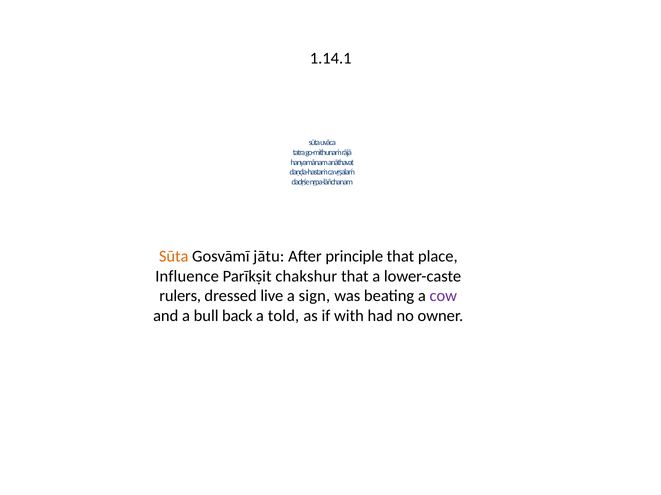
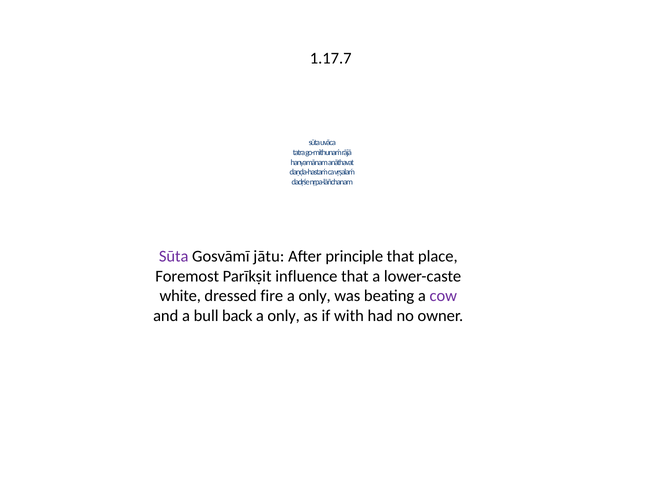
1.14.1: 1.14.1 -> 1.17.7
Sūta at (174, 257) colour: orange -> purple
Influence: Influence -> Foremost
chakshur: chakshur -> influence
rulers: rulers -> white
live: live -> fire
sign at (314, 296): sign -> only
told at (283, 316): told -> only
